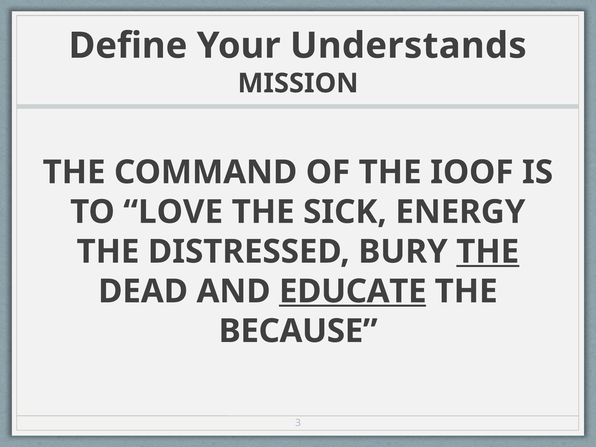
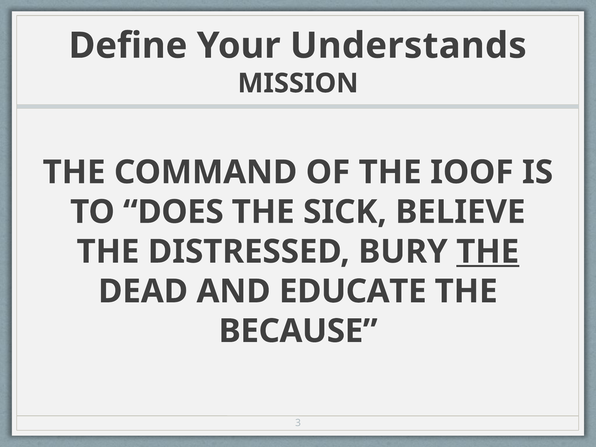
LOVE: LOVE -> DOES
ENERGY: ENERGY -> BELIEVE
EDUCATE underline: present -> none
